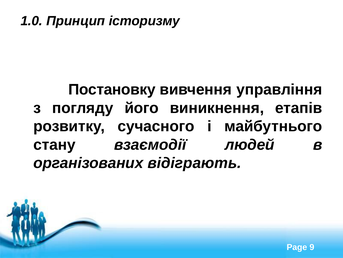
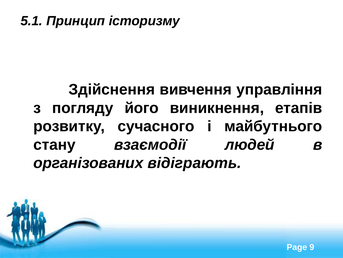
1.0: 1.0 -> 5.1
Постановку: Постановку -> Здійснення
